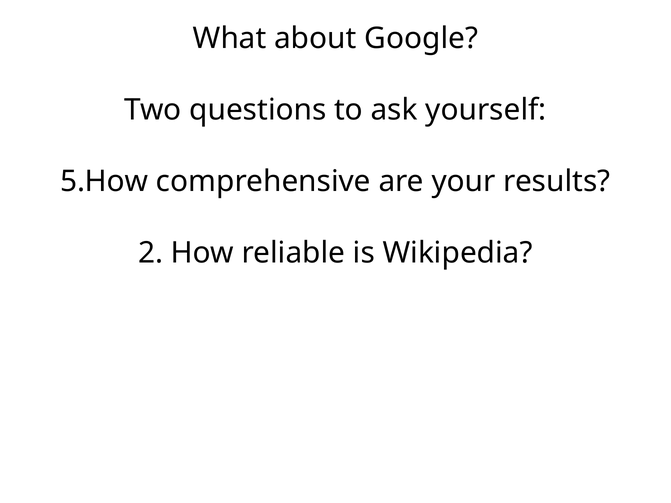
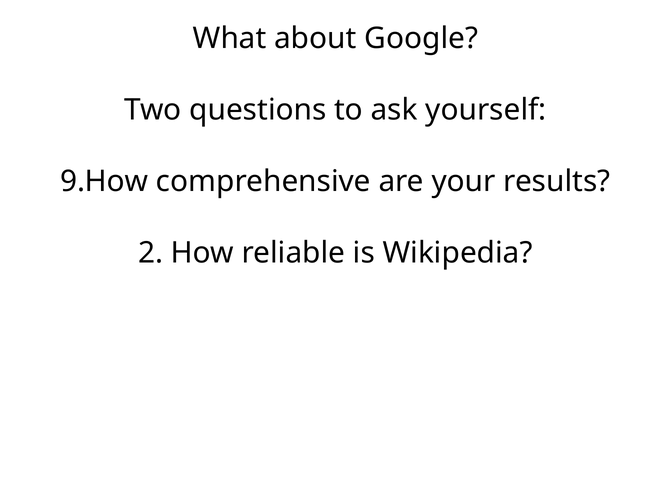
5.How: 5.How -> 9.How
